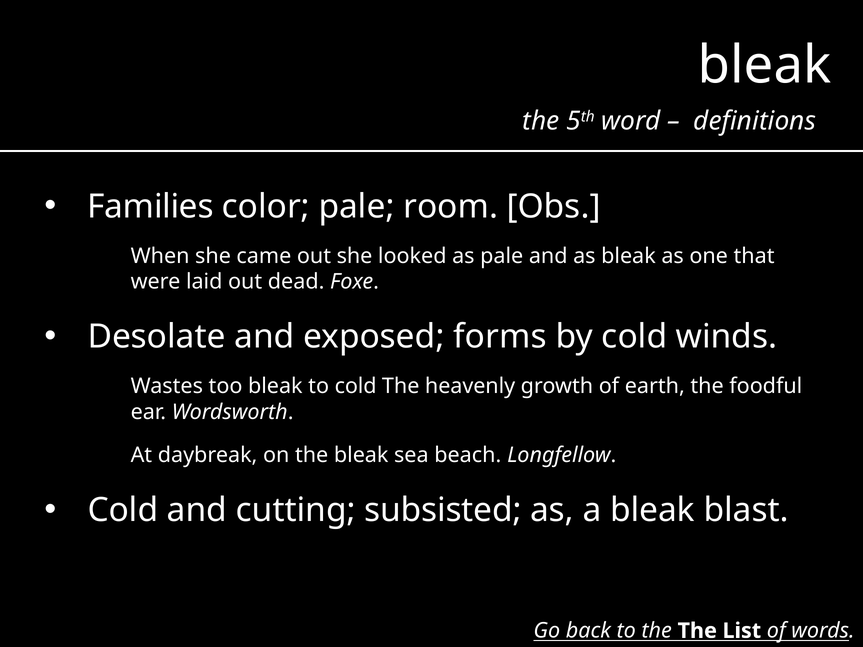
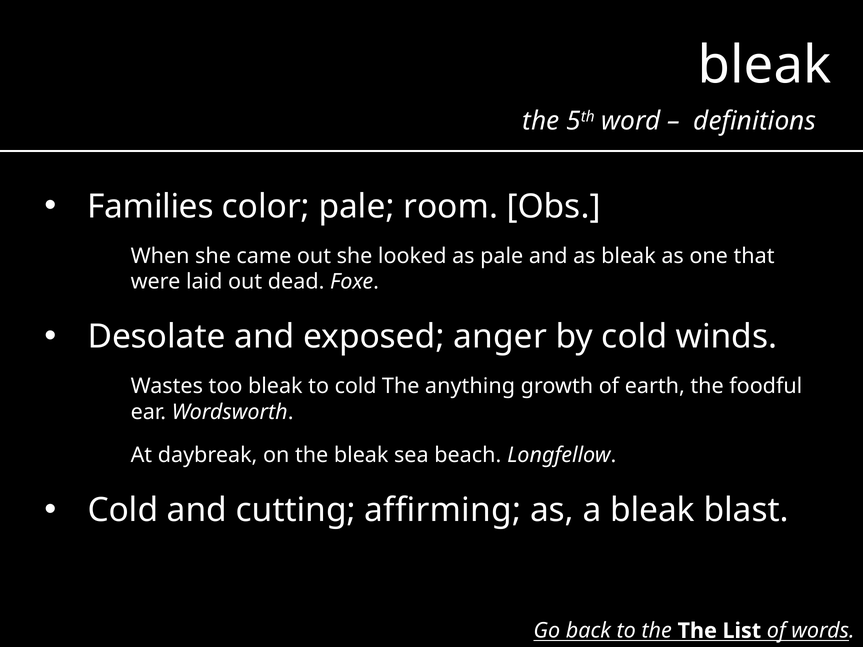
forms: forms -> anger
heavenly: heavenly -> anything
subsisted: subsisted -> affirming
